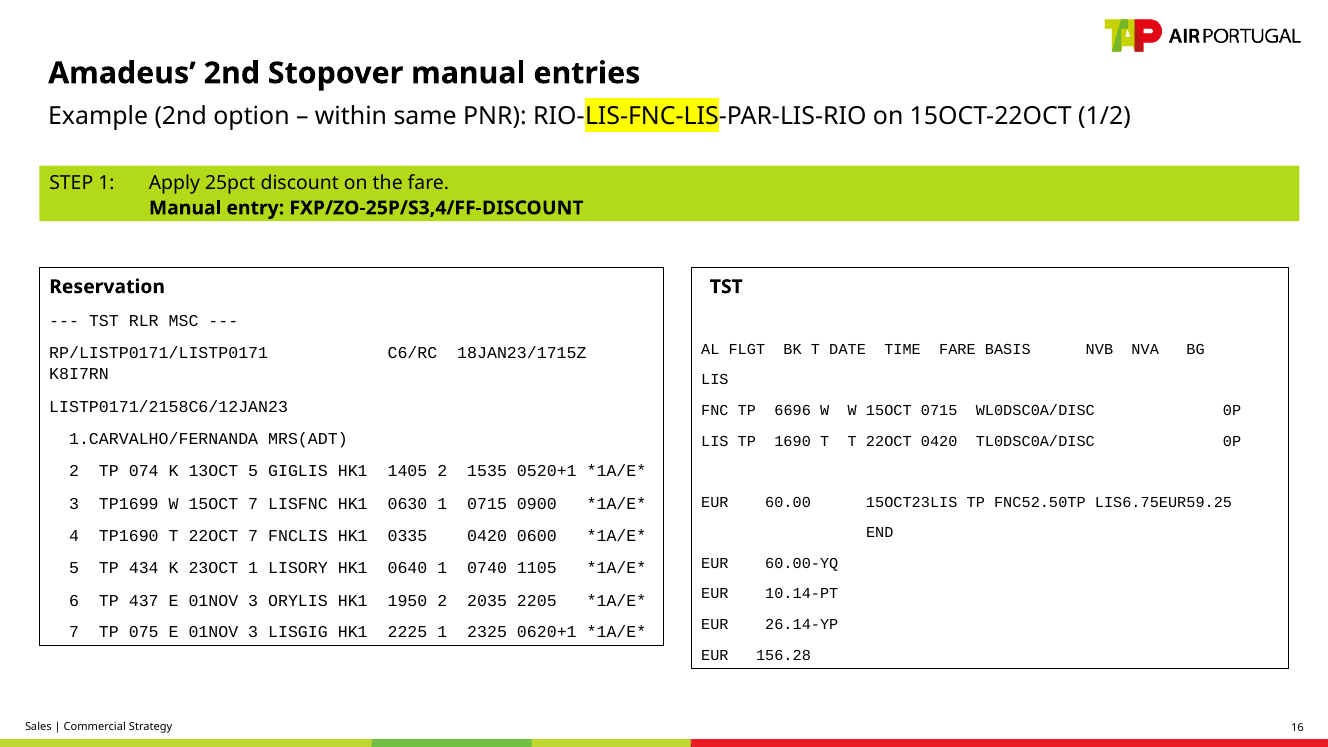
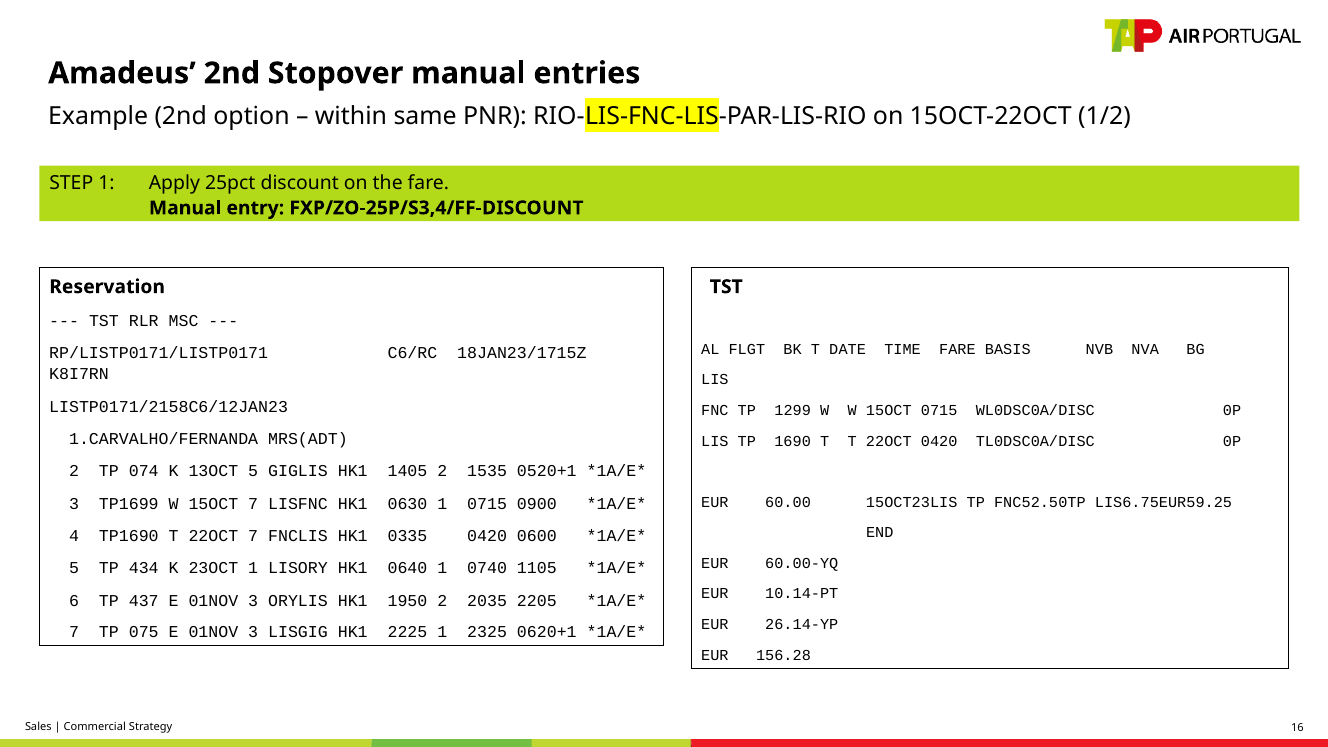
6696: 6696 -> 1299
